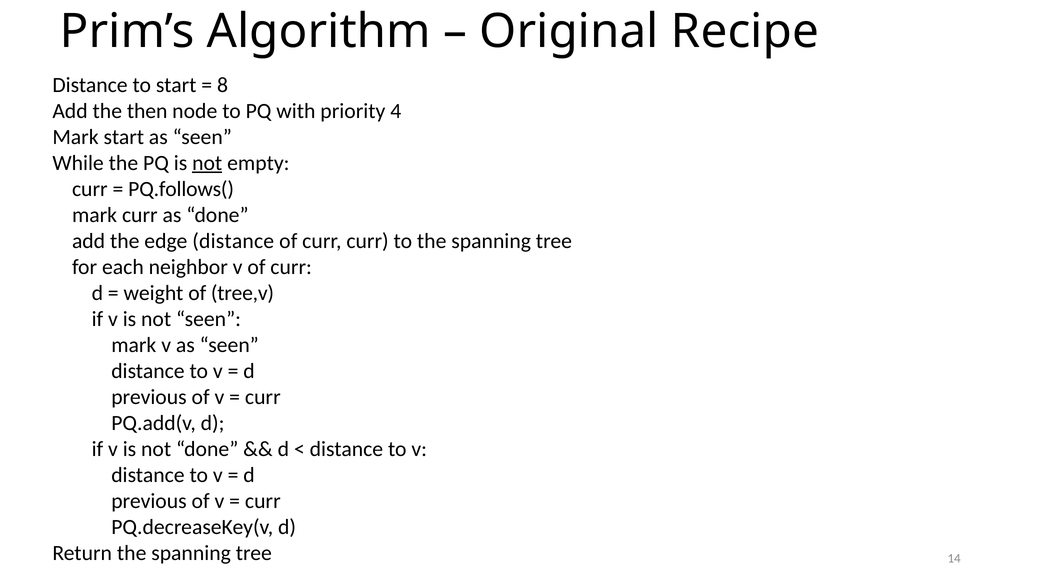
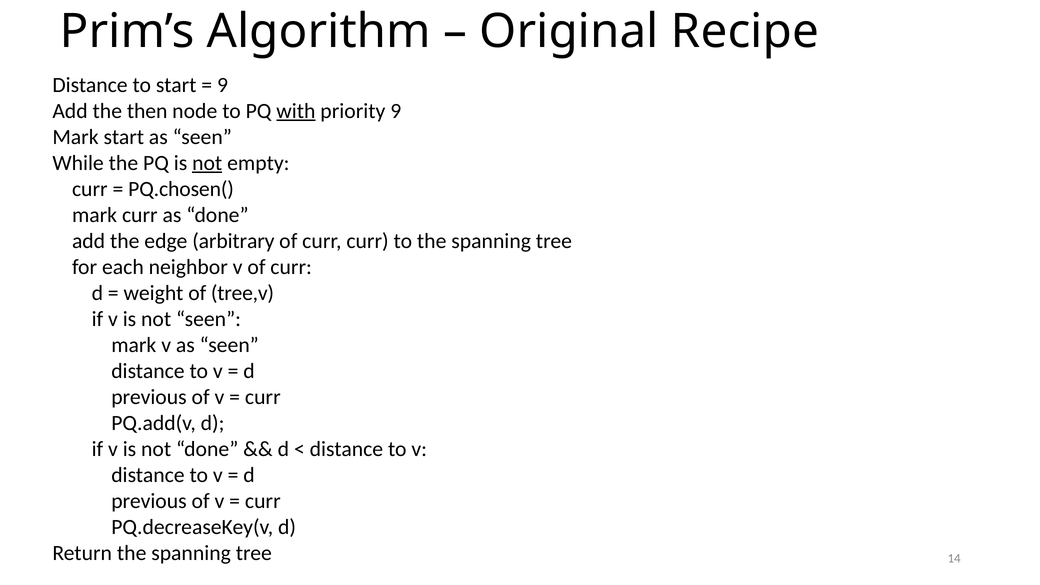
8 at (223, 85): 8 -> 9
with underline: none -> present
priority 4: 4 -> 9
PQ.follows(: PQ.follows( -> PQ.chosen(
edge distance: distance -> arbitrary
